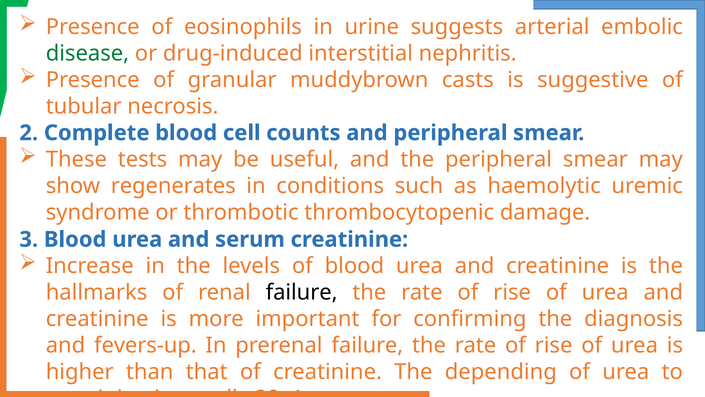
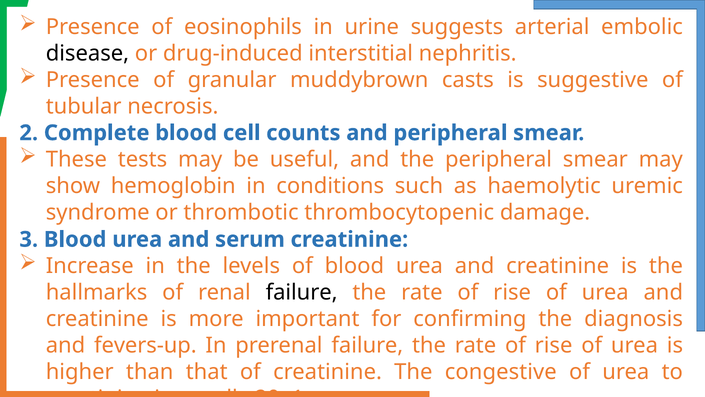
disease colour: green -> black
regenerates: regenerates -> hemoglobin
depending: depending -> congestive
